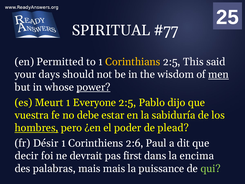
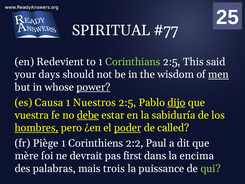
Permitted: Permitted -> Redevient
Corinthians colour: yellow -> light green
Meurt: Meurt -> Causa
Everyone: Everyone -> Nuestros
dijo underline: none -> present
debe underline: none -> present
poder underline: none -> present
plead: plead -> called
Désir: Désir -> Piège
2:6: 2:6 -> 2:2
decir: decir -> mère
mais mais: mais -> trois
